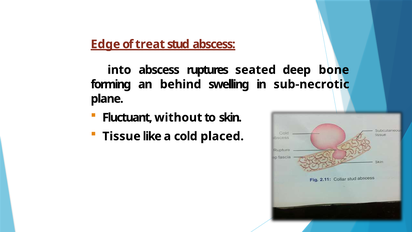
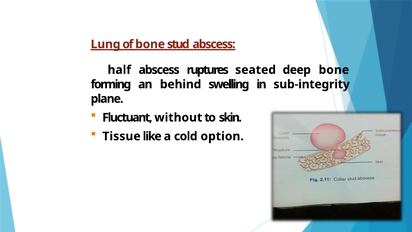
Edge: Edge -> Lung
of treat: treat -> bone
into: into -> half
sub-necrotic: sub-necrotic -> sub-integrity
placed: placed -> option
